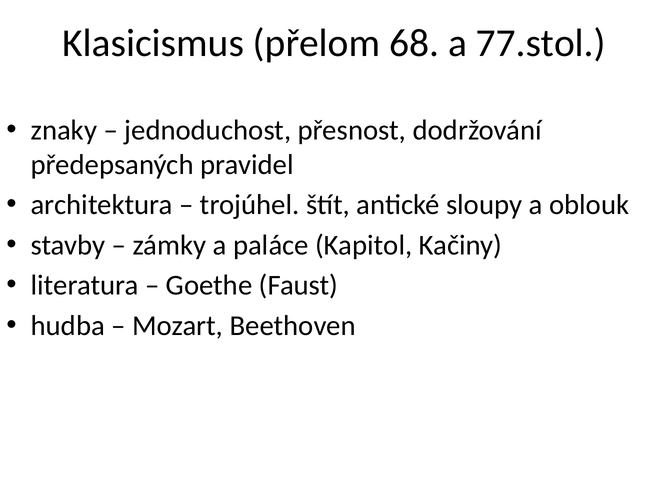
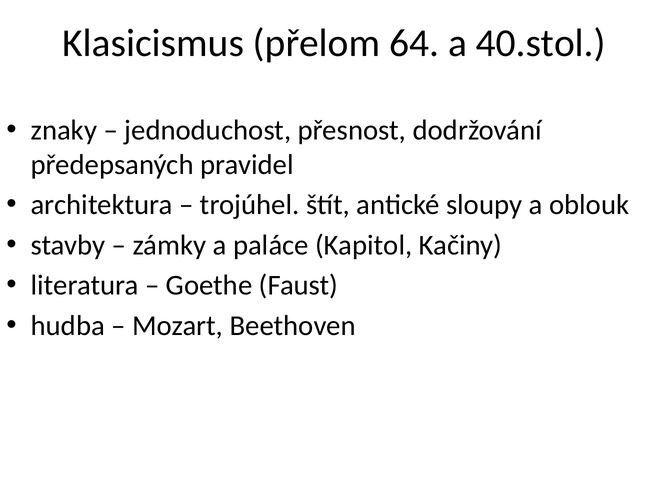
68: 68 -> 64
77.stol: 77.stol -> 40.stol
